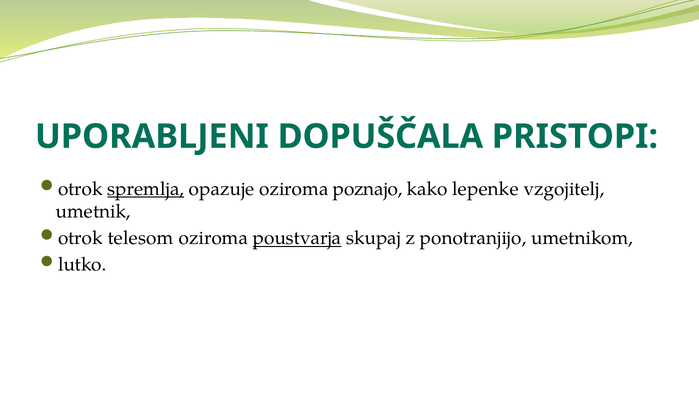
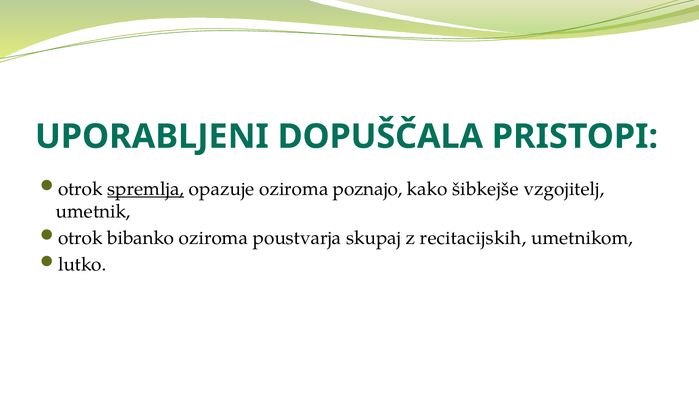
lepenke: lepenke -> šibkejše
telesom: telesom -> bibanko
poustvarja underline: present -> none
ponotranjijo: ponotranjijo -> recitacijskih
